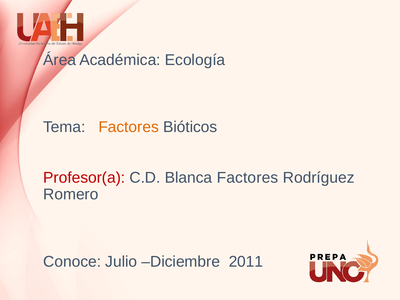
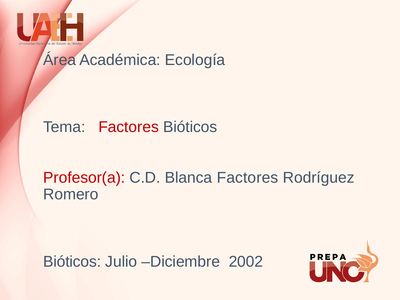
Factores at (129, 127) colour: orange -> red
Conoce at (72, 262): Conoce -> Bióticos
2011: 2011 -> 2002
